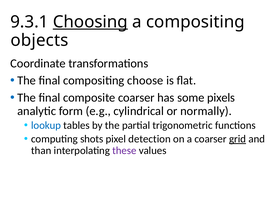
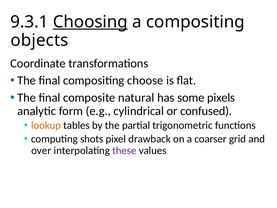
composite coarser: coarser -> natural
normally: normally -> confused
lookup colour: blue -> orange
detection: detection -> drawback
grid underline: present -> none
than: than -> over
